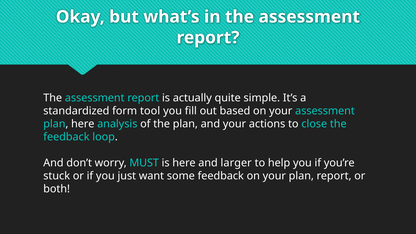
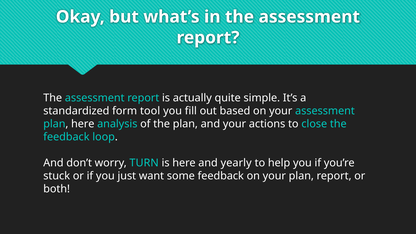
MUST: MUST -> TURN
larger: larger -> yearly
